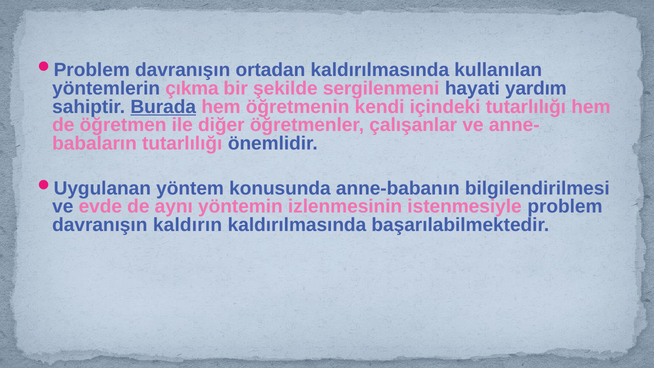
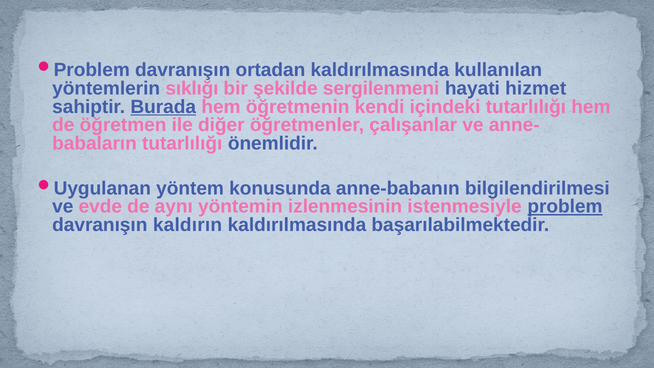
çıkma: çıkma -> sıklığı
yardım: yardım -> hizmet
problem underline: none -> present
